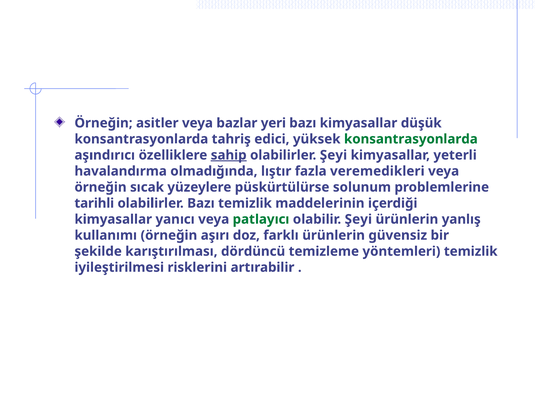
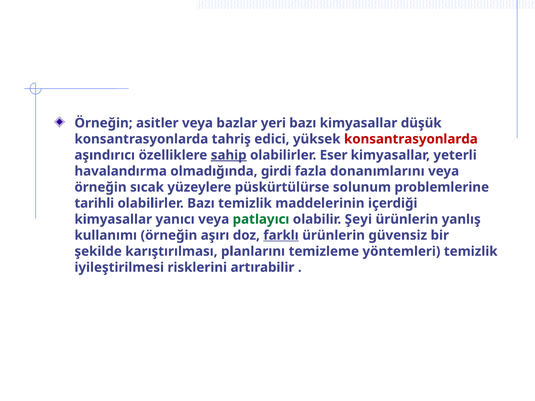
konsantrasyonlarda at (411, 139) colour: green -> red
olabilirler Şeyi: Şeyi -> Eser
lıştır: lıştır -> girdi
veremedikleri: veremedikleri -> donanımlarını
farklı underline: none -> present
dördüncü: dördüncü -> planlarını
